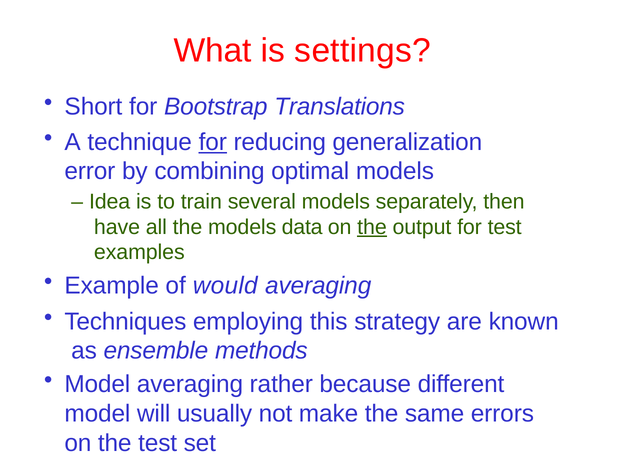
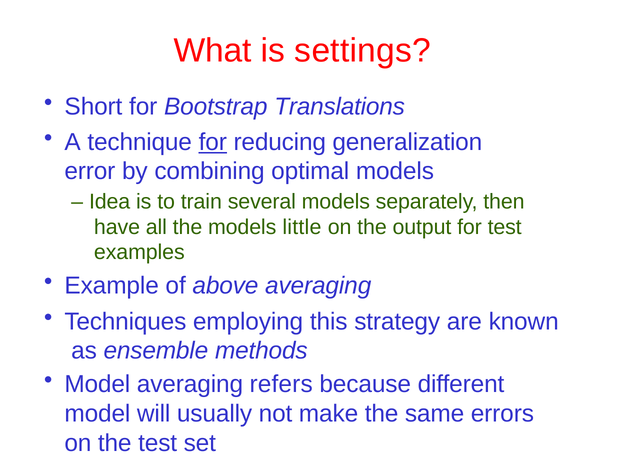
data: data -> little
the at (372, 227) underline: present -> none
would: would -> above
rather: rather -> refers
